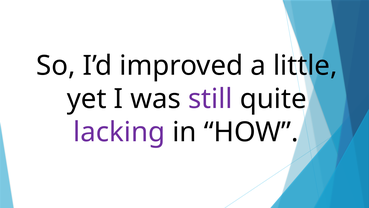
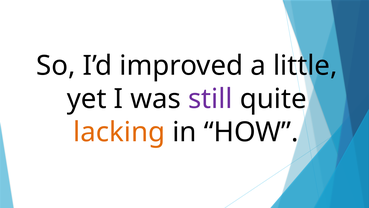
lacking colour: purple -> orange
